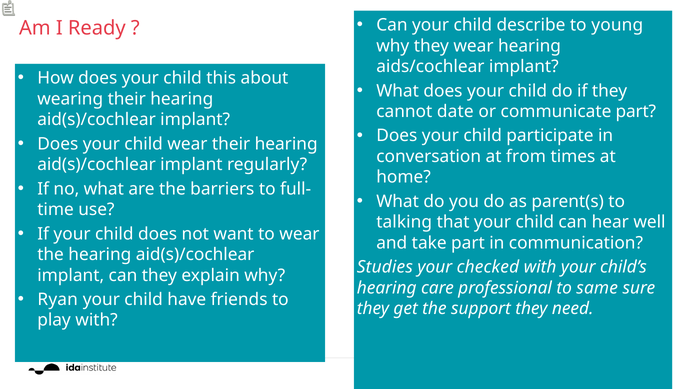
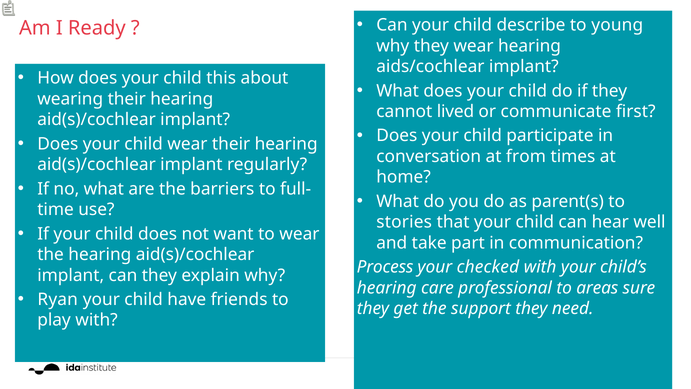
date: date -> lived
communicate part: part -> first
talking: talking -> stories
Studies: Studies -> Process
same: same -> areas
